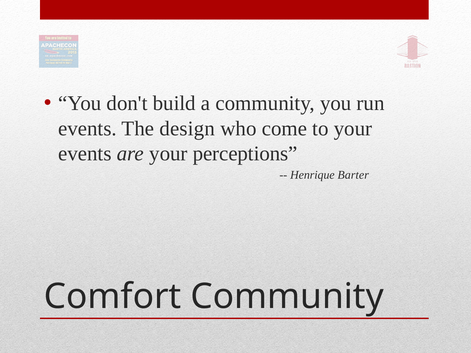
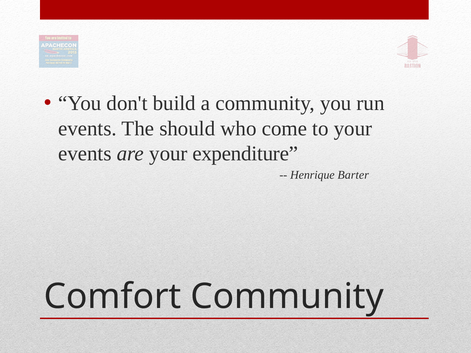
design: design -> should
perceptions: perceptions -> expenditure
